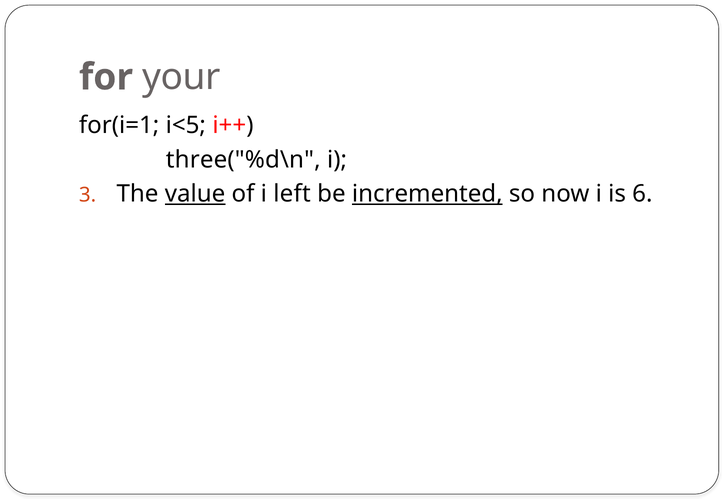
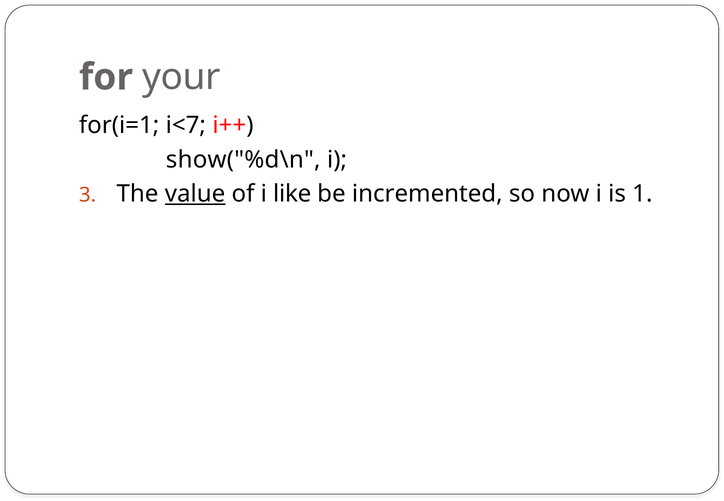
i<5: i<5 -> i<7
three("%d\n: three("%d\n -> show("%d\n
left: left -> like
incremented underline: present -> none
6: 6 -> 1
